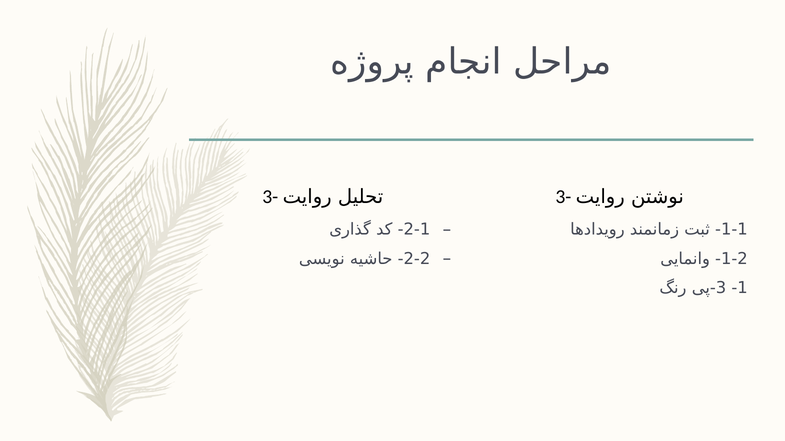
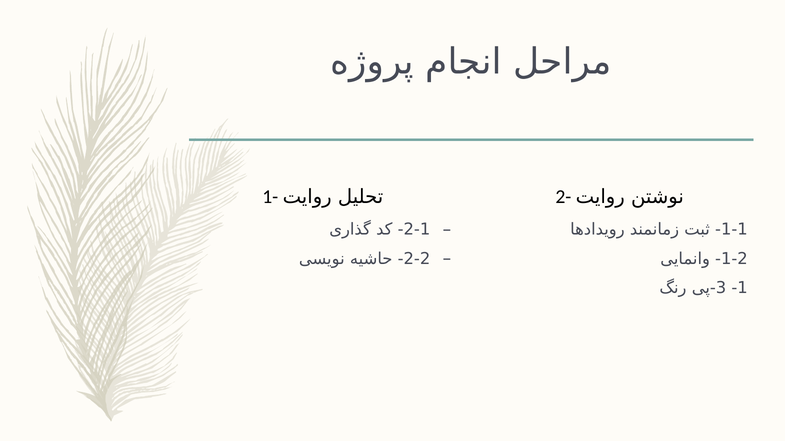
3- at (270, 197): 3- -> 1-
3- at (563, 197): 3- -> 2-
